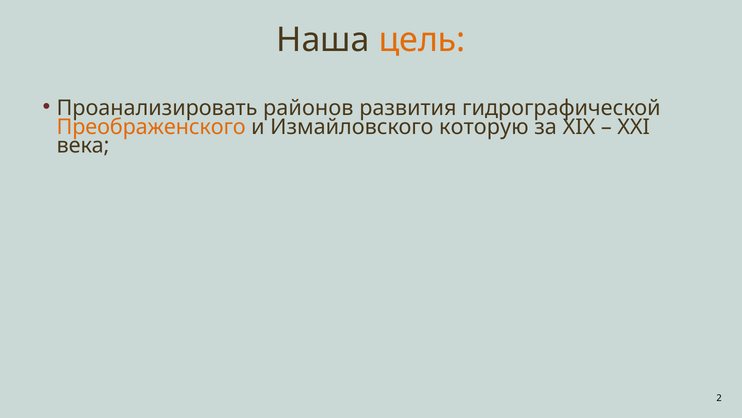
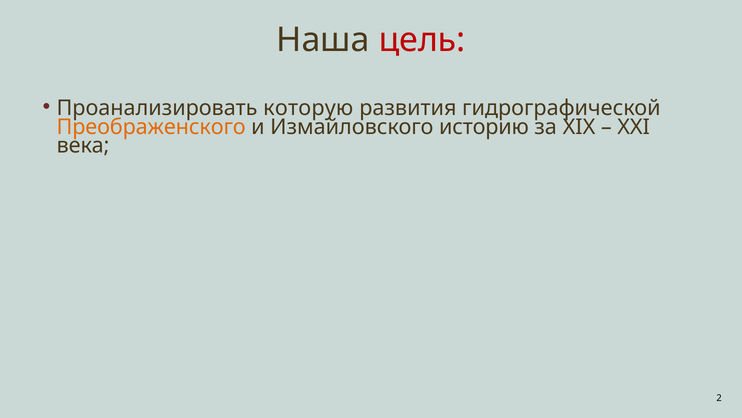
цель colour: orange -> red
районов: районов -> которую
которую: которую -> историю
